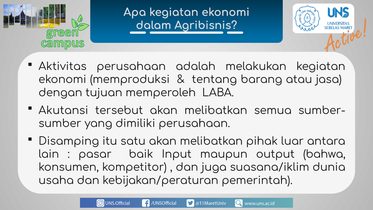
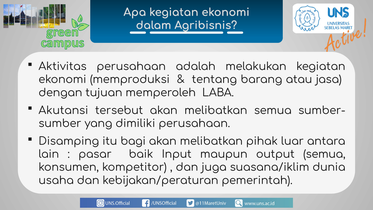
satu: satu -> bagi
output bahwa: bahwa -> semua
